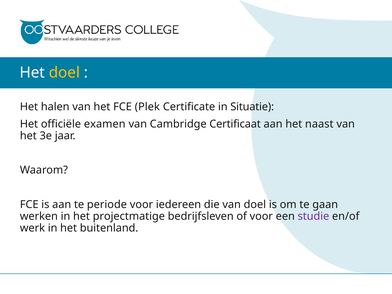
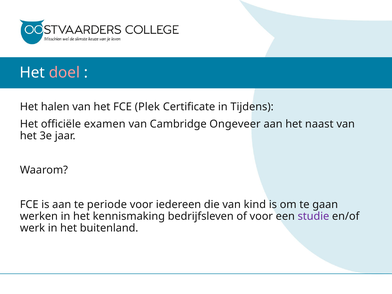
doel at (64, 73) colour: yellow -> pink
Situatie: Situatie -> Tijdens
Certificaat: Certificaat -> Ongeveer
van doel: doel -> kind
projectmatige: projectmatige -> kennismaking
